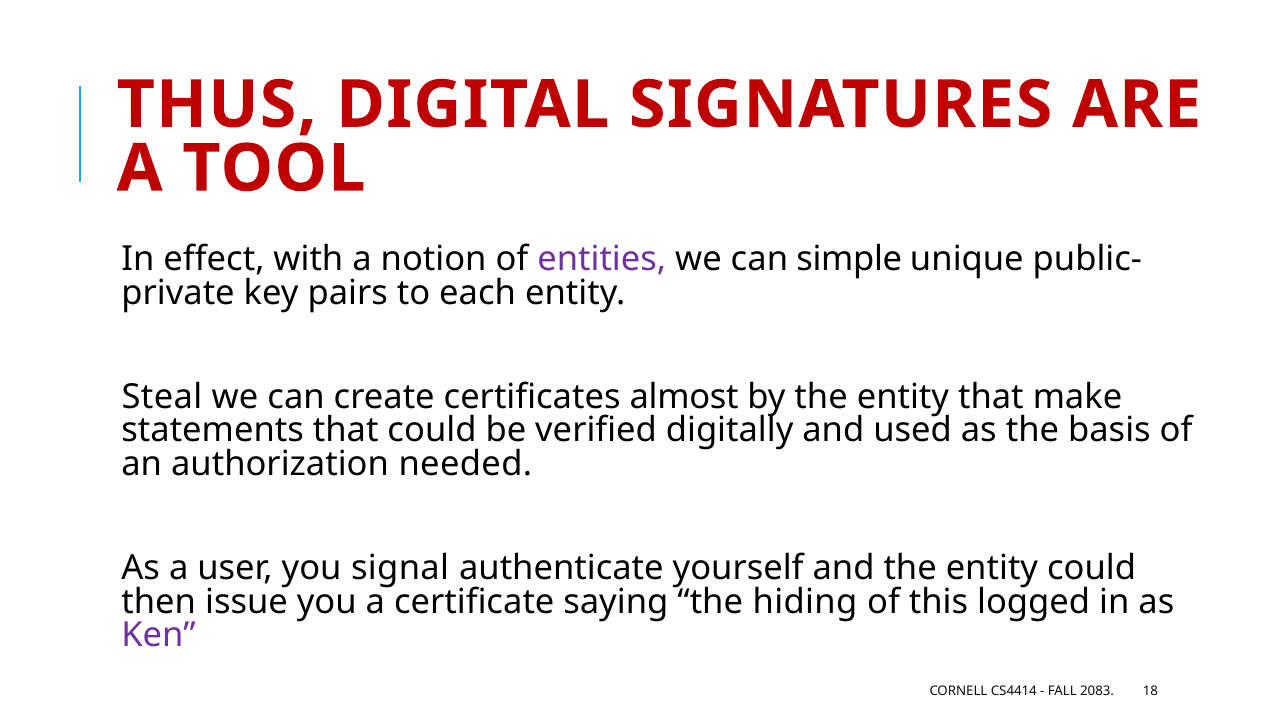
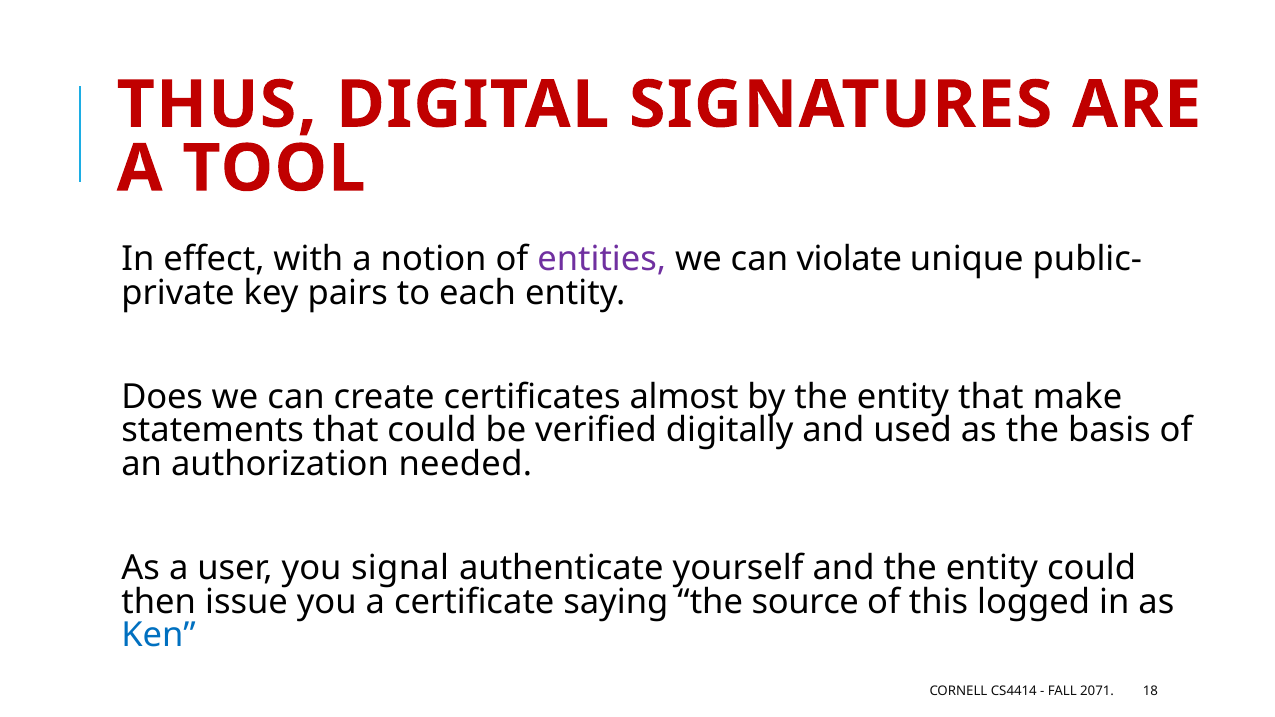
simple: simple -> violate
Steal: Steal -> Does
hiding: hiding -> source
Ken colour: purple -> blue
2083: 2083 -> 2071
